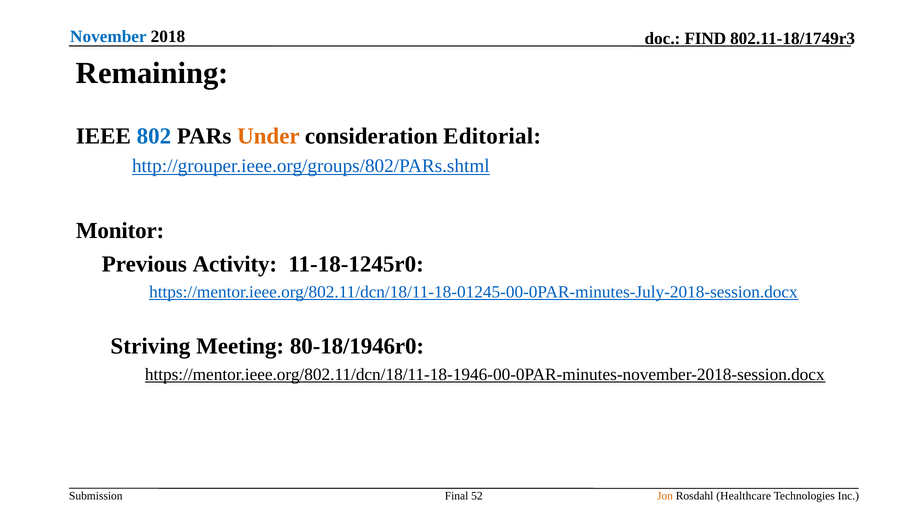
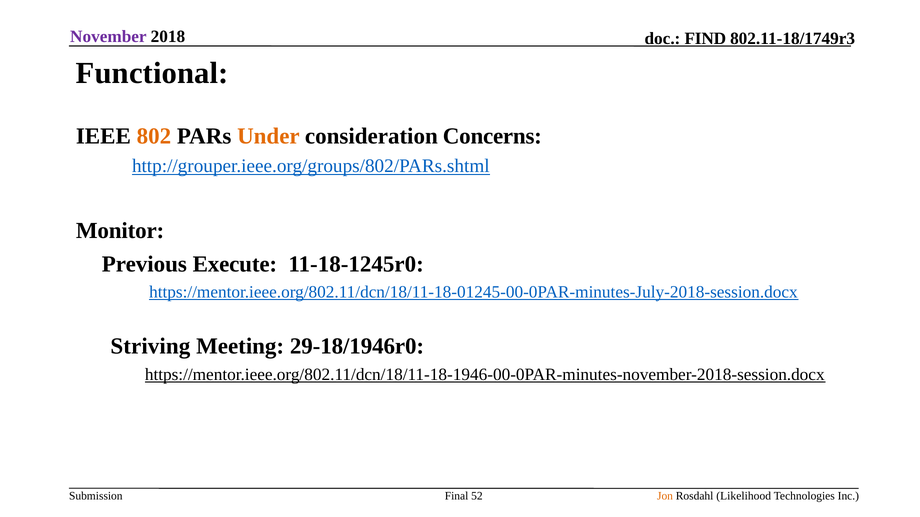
November colour: blue -> purple
Remaining: Remaining -> Functional
802 colour: blue -> orange
Editorial: Editorial -> Concerns
Activity: Activity -> Execute
80-18/1946r0: 80-18/1946r0 -> 29-18/1946r0
Healthcare: Healthcare -> Likelihood
